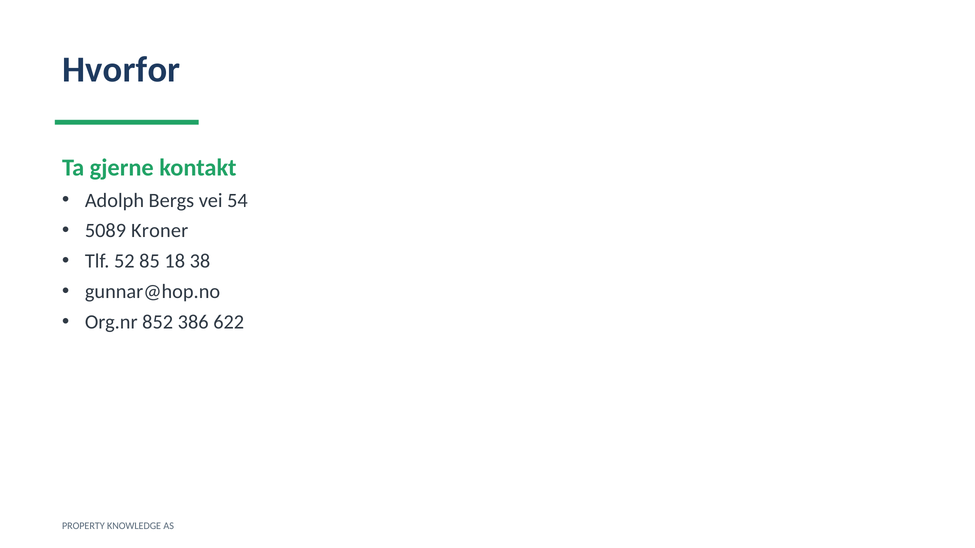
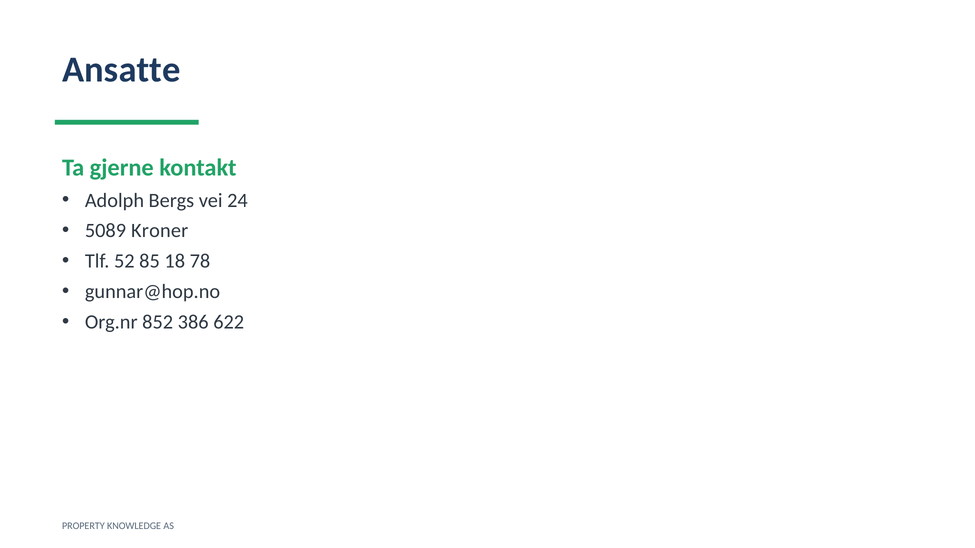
Hvorfor: Hvorfor -> Ansatte
54: 54 -> 24
38: 38 -> 78
